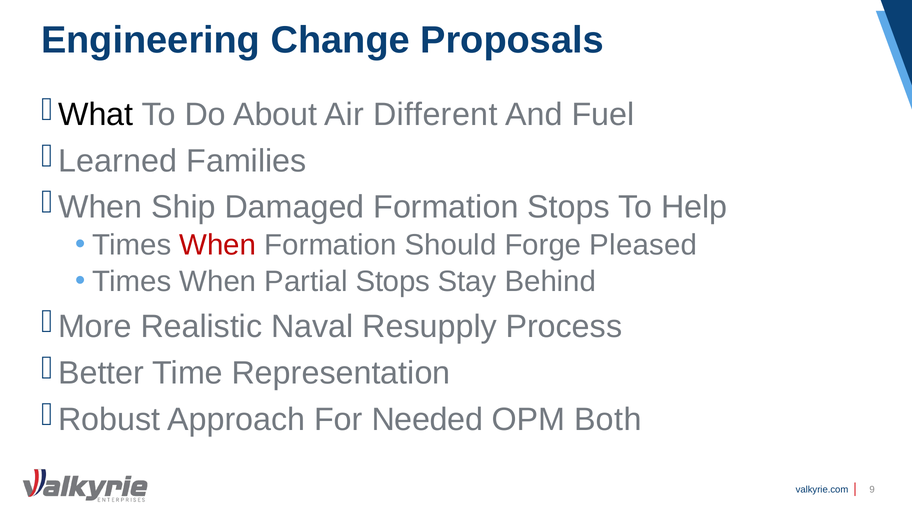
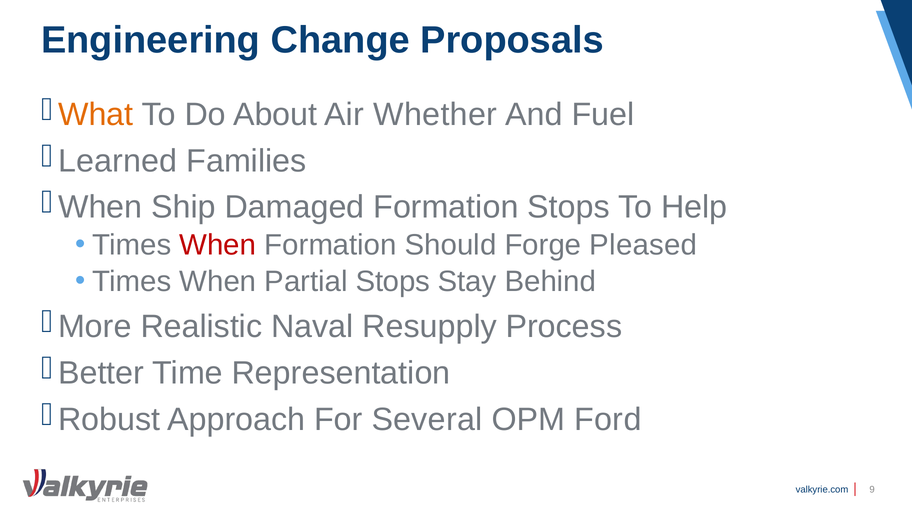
What colour: black -> orange
Different: Different -> Whether
Needed: Needed -> Several
Both: Both -> Ford
